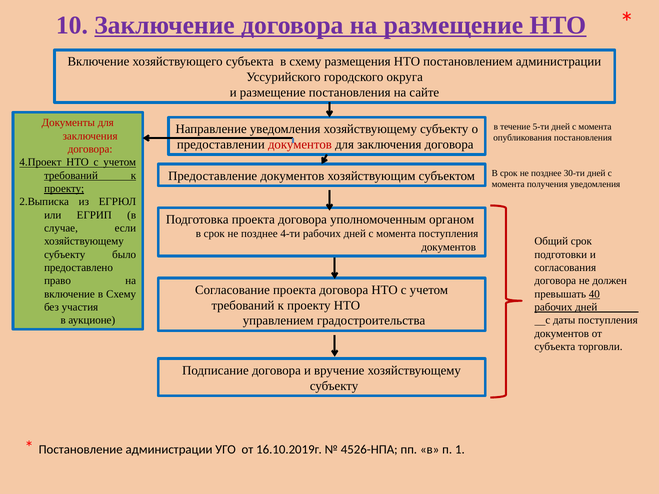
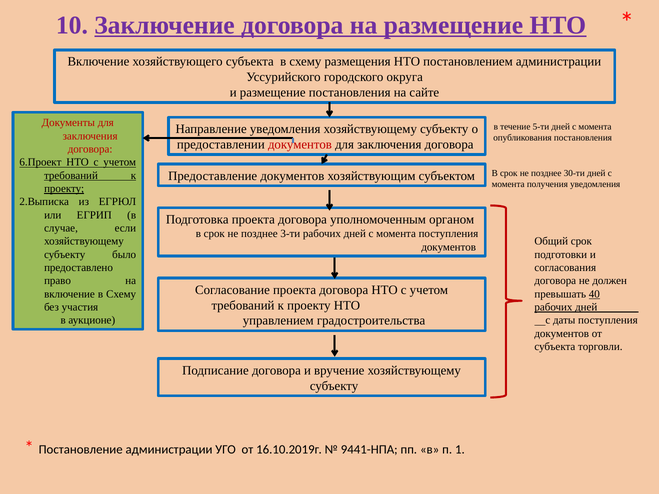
4.Проект: 4.Проект -> 6.Проект
4-ти: 4-ти -> 3-ти
4526-НПА: 4526-НПА -> 9441-НПА
